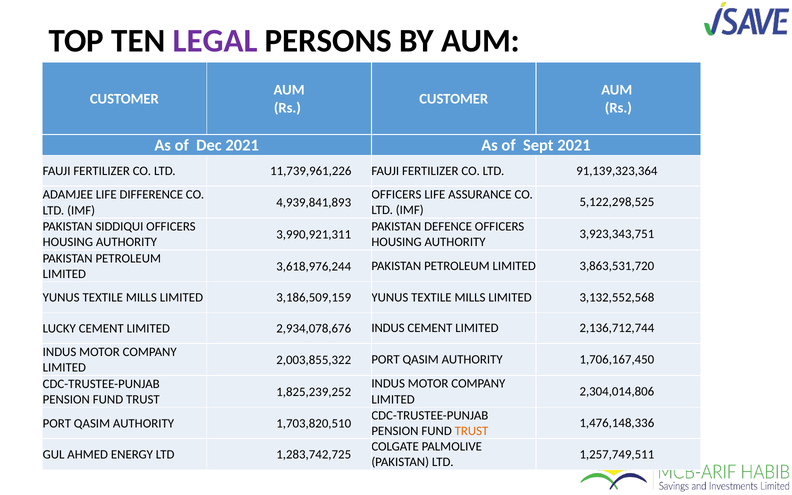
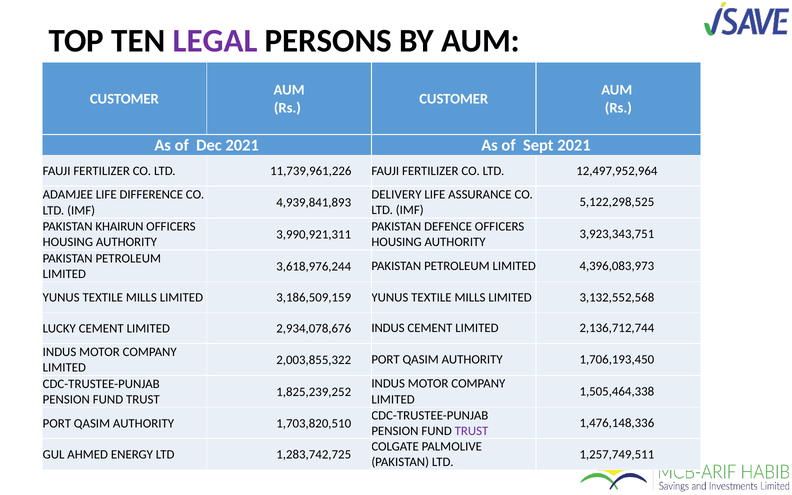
91,139,323,364: 91,139,323,364 -> 12,497,952,964
OFFICERS at (396, 194): OFFICERS -> DELIVERY
SIDDIQUI: SIDDIQUI -> KHAIRUN
3,863,531,720: 3,863,531,720 -> 4,396,083,973
1,706,167,450: 1,706,167,450 -> 1,706,193,450
2,304,014,806: 2,304,014,806 -> 1,505,464,338
TRUST at (472, 431) colour: orange -> purple
